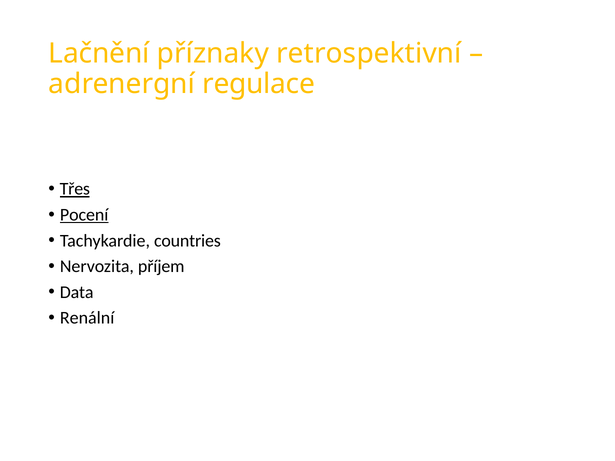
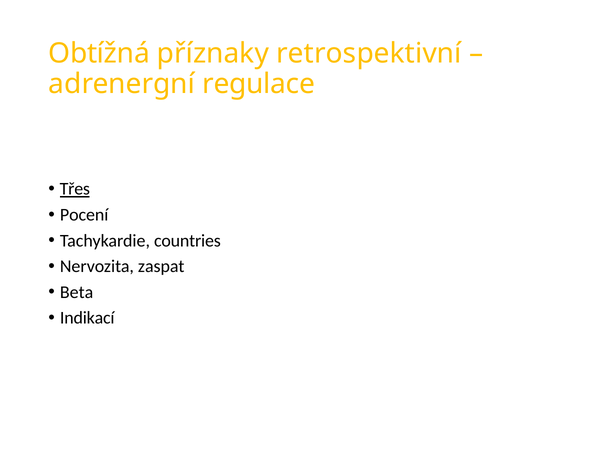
Lačnění: Lačnění -> Obtížná
Pocení underline: present -> none
příjem: příjem -> zaspat
Data: Data -> Beta
Renální: Renální -> Indikací
